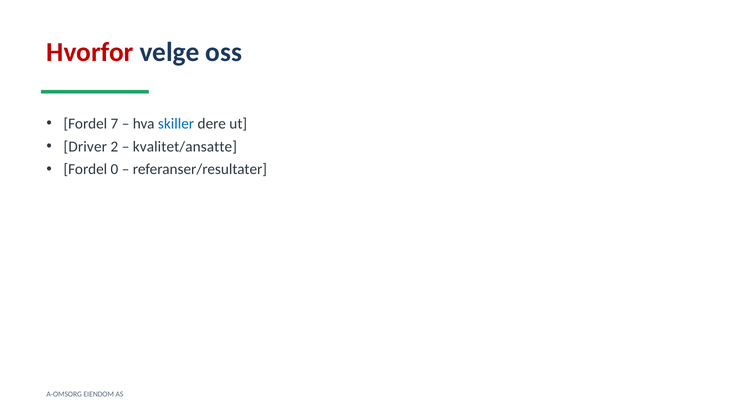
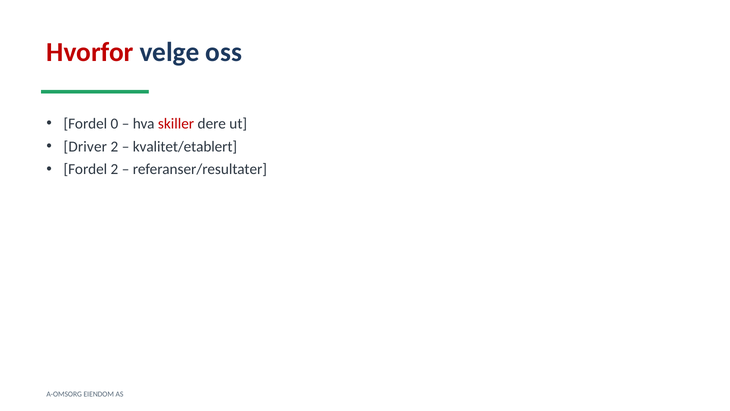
7: 7 -> 0
skiller colour: blue -> red
kvalitet/ansatte: kvalitet/ansatte -> kvalitet/etablert
Fordel 0: 0 -> 2
